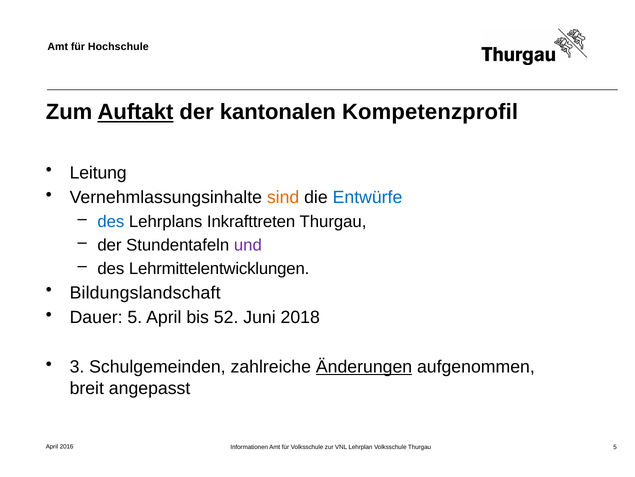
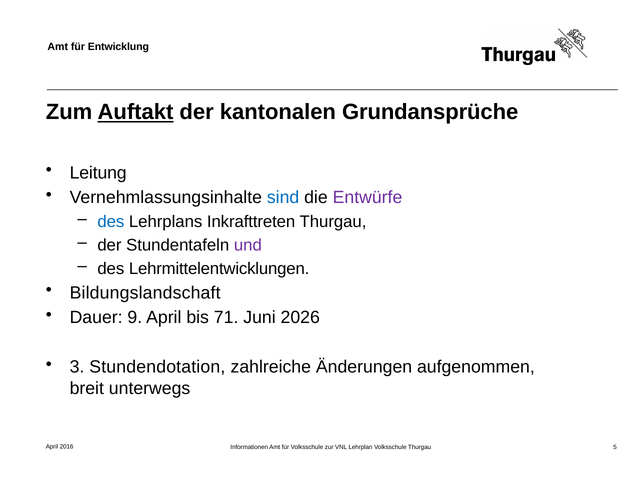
Hochschule: Hochschule -> Entwicklung
Kompetenzprofil: Kompetenzprofil -> Grundansprüche
sind colour: orange -> blue
Entwürfe colour: blue -> purple
Dauer 5: 5 -> 9
52: 52 -> 71
2018: 2018 -> 2026
Schulgemeinden: Schulgemeinden -> Stundendotation
Änderungen underline: present -> none
angepasst: angepasst -> unterwegs
